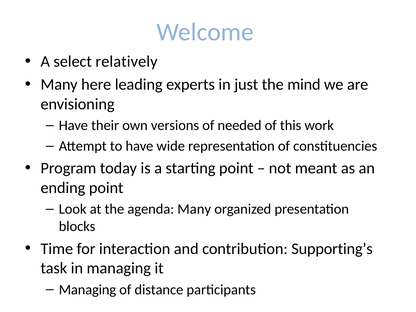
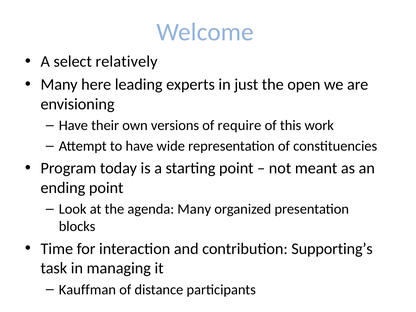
mind: mind -> open
needed: needed -> require
Managing at (87, 290): Managing -> Kauffman
